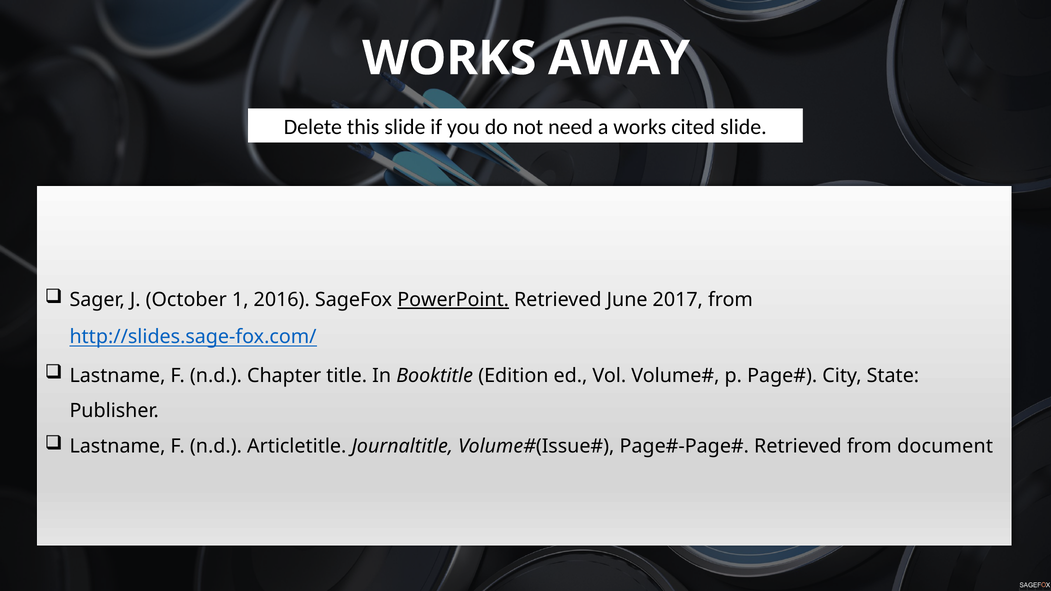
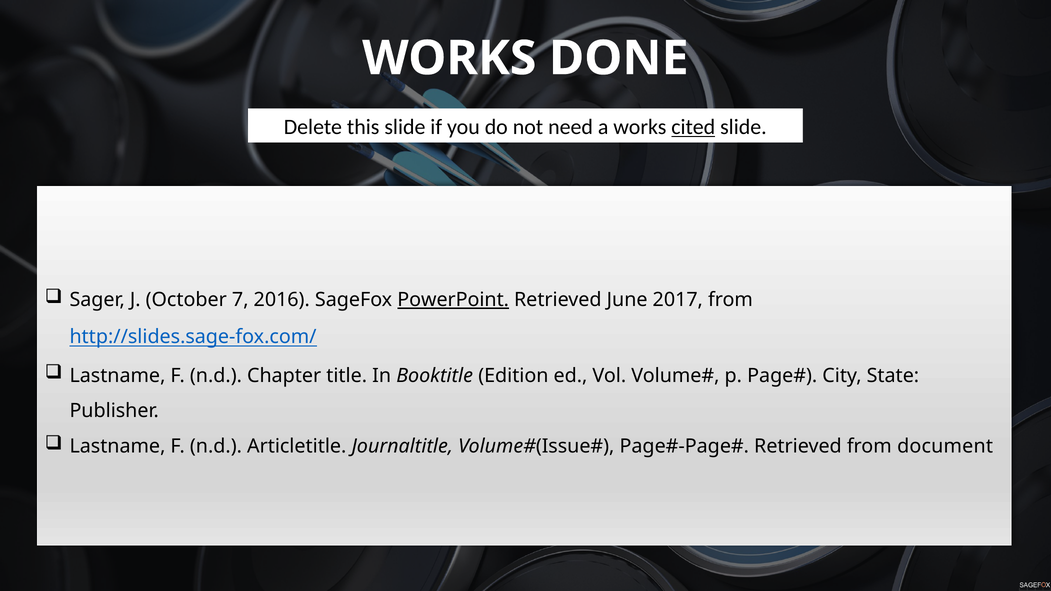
AWAY: AWAY -> DONE
cited underline: none -> present
1: 1 -> 7
